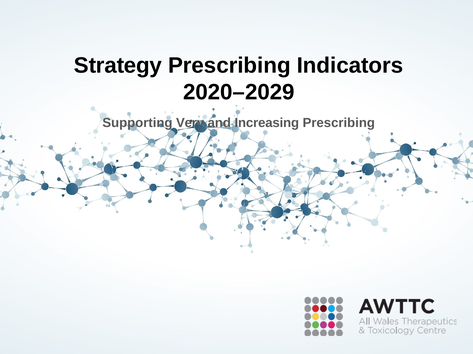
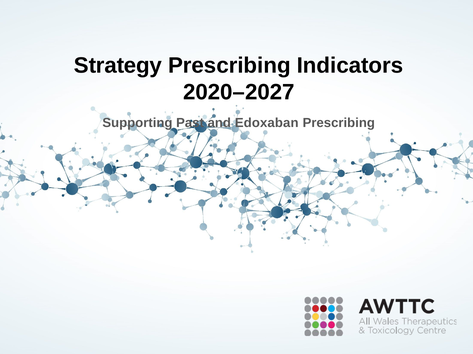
2020–2029: 2020–2029 -> 2020–2027
Very: Very -> Past
Increasing: Increasing -> Edoxaban
